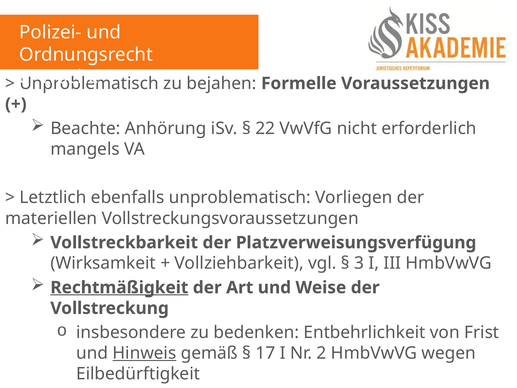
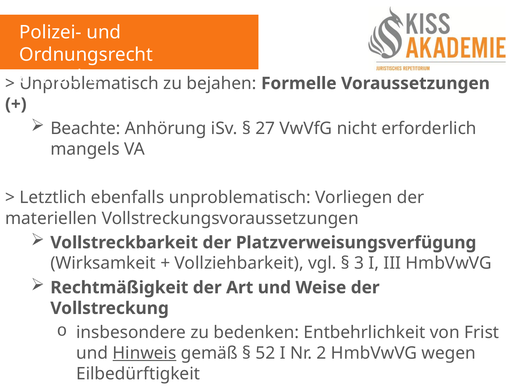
22: 22 -> 27
Rechtmäßigkeit underline: present -> none
17: 17 -> 52
